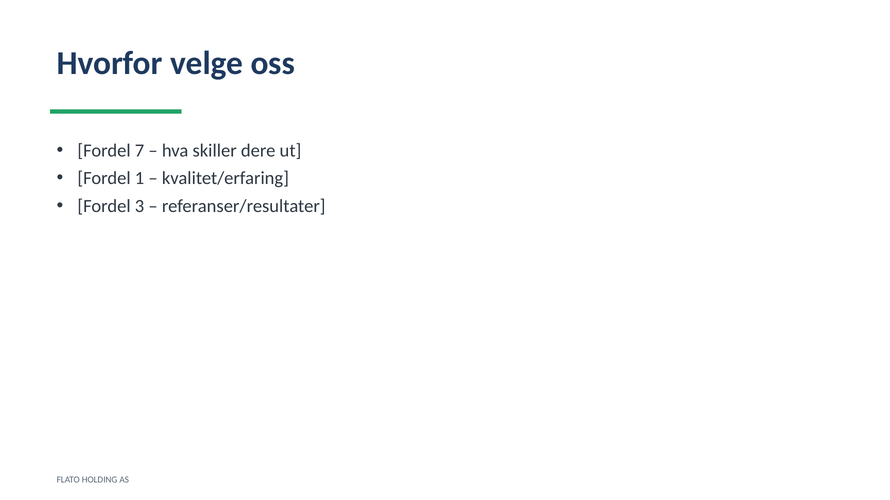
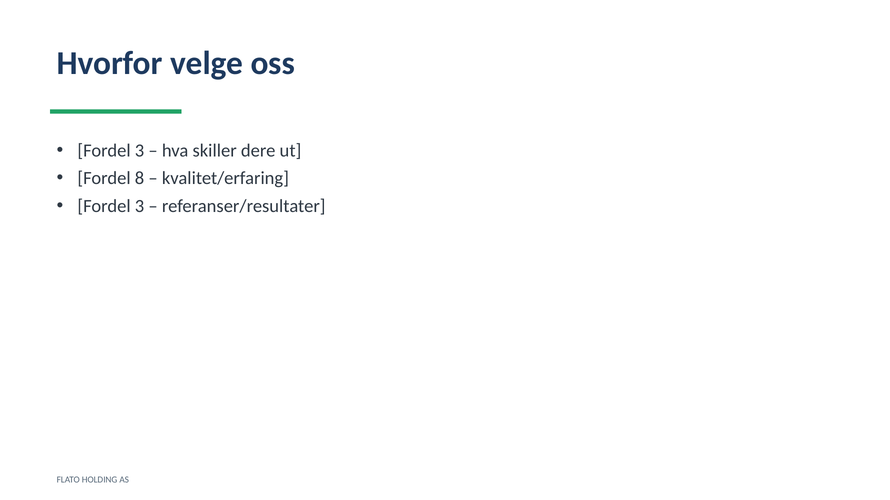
7 at (140, 151): 7 -> 3
1: 1 -> 8
